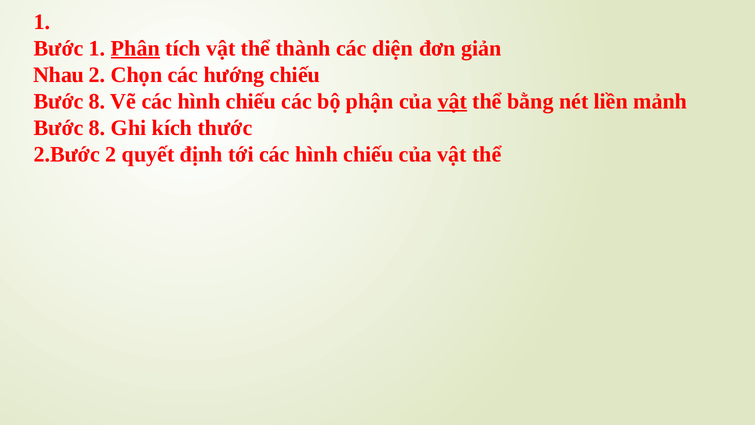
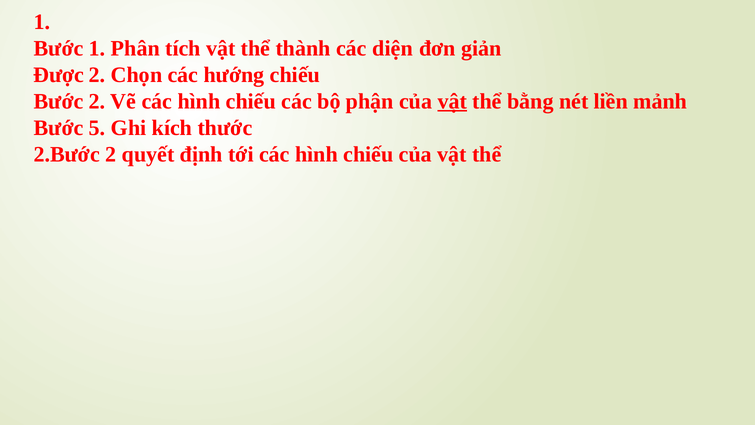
Phân underline: present -> none
Nhau: Nhau -> Được
8 at (97, 101): 8 -> 2
8 at (97, 128): 8 -> 5
